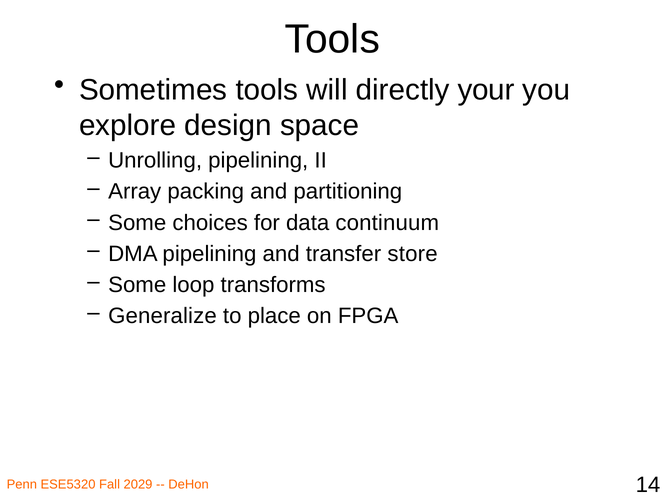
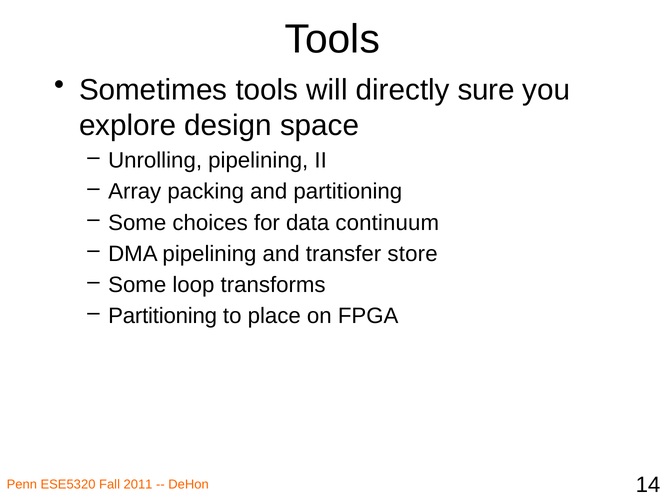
your: your -> sure
Generalize at (162, 316): Generalize -> Partitioning
2029: 2029 -> 2011
